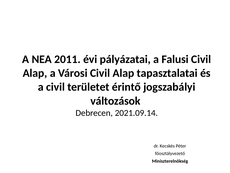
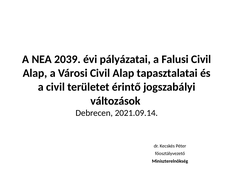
2011: 2011 -> 2039
